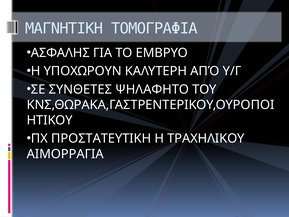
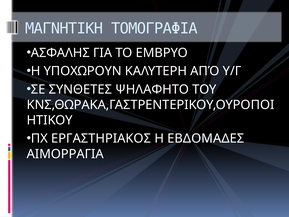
ΠΡΟΣΤΑΤΕΥΤΙΚΗ: ΠΡΟΣΤΑΤΕΥΤΙΚΗ -> ΕΡΓΑΣΤΗΡΙΑΚΟΣ
ΤΡΑΧΗΛΙΚΟΥ: ΤΡΑΧΗΛΙΚΟΥ -> ΕΒΔΟΜΑΔΕΣ
